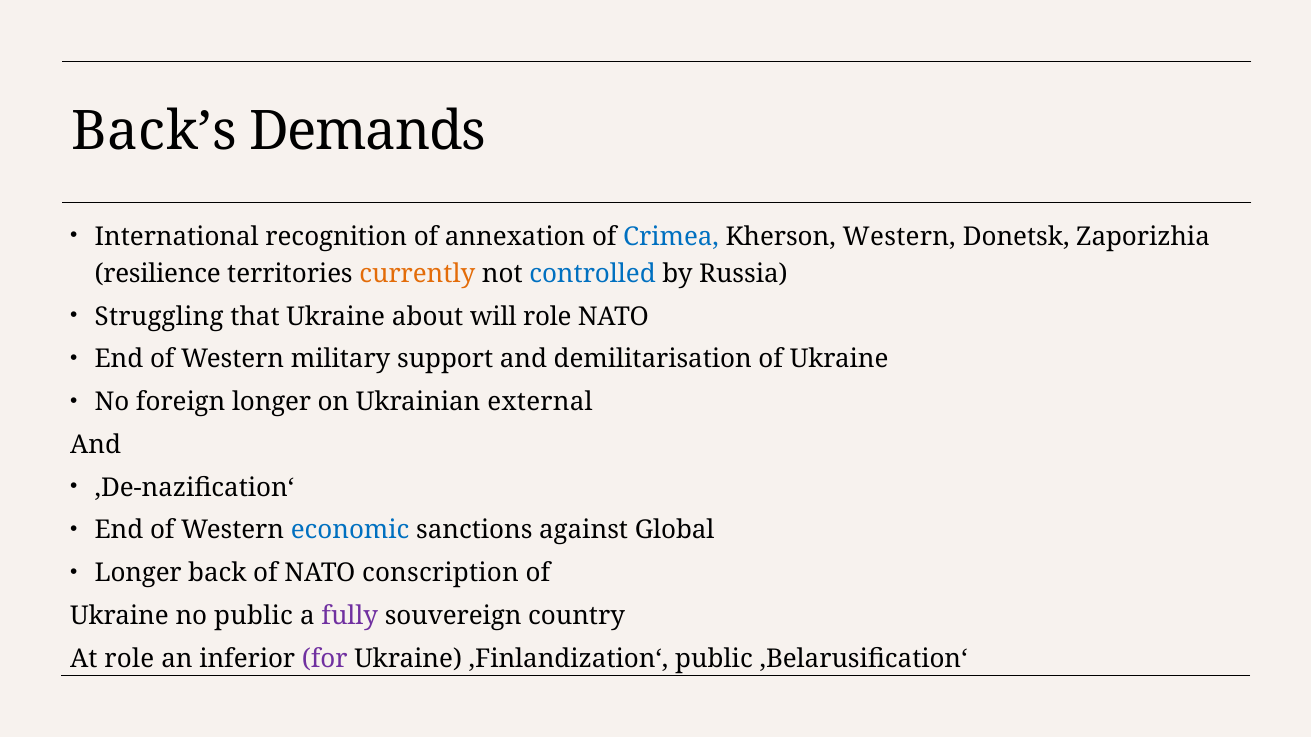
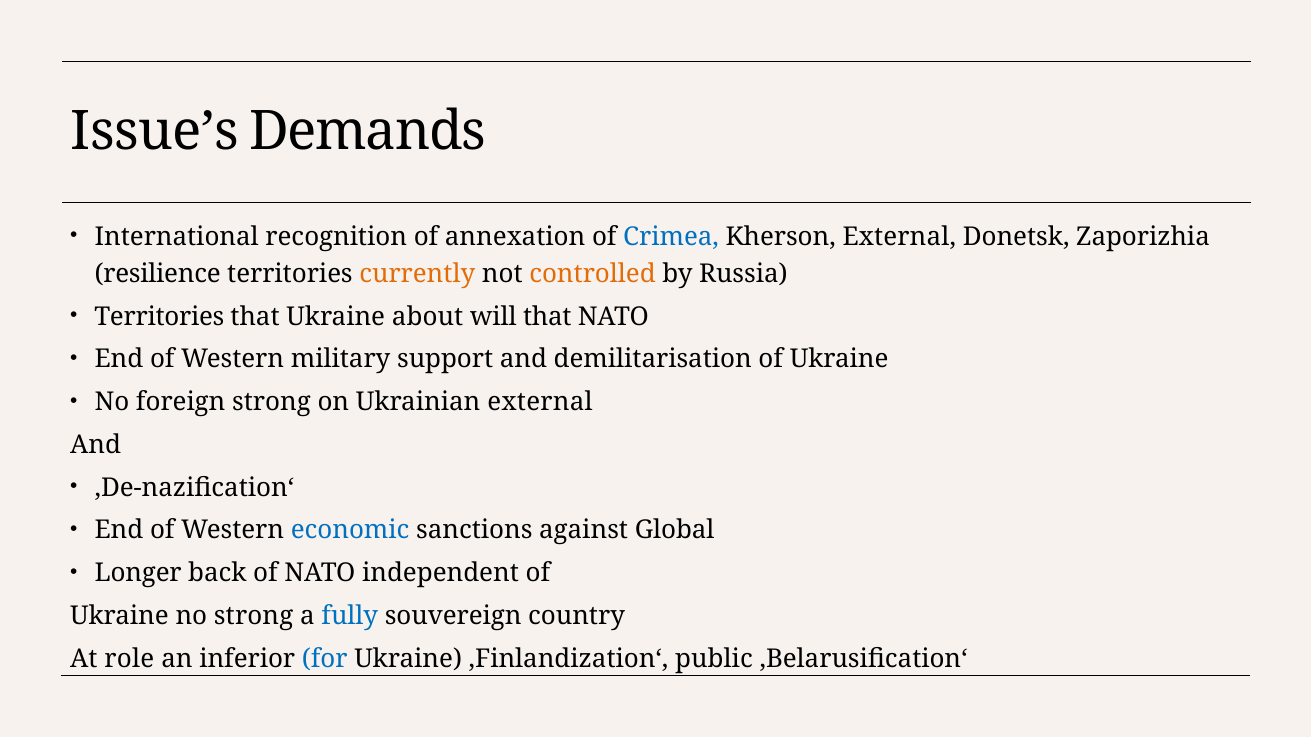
Back’s: Back’s -> Issue’s
Kherson Western: Western -> External
controlled colour: blue -> orange
Struggling at (159, 317): Struggling -> Territories
will role: role -> that
foreign longer: longer -> strong
conscription: conscription -> independent
no public: public -> strong
fully colour: purple -> blue
for colour: purple -> blue
